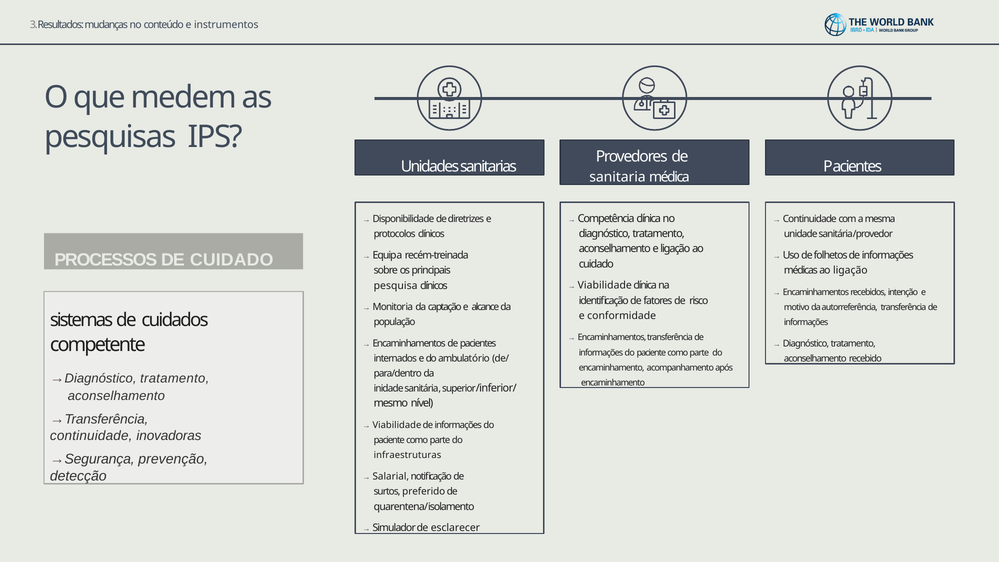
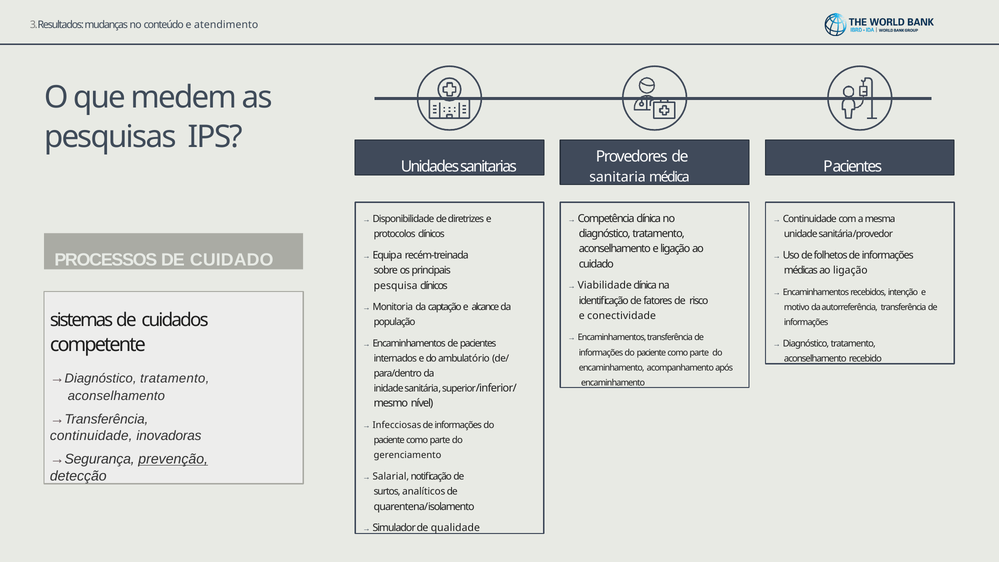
instrumentos: instrumentos -> atendimento
conformidade: conformidade -> conectividade
Viabilidade at (397, 425): Viabilidade -> Infecciosas
prevenção underline: none -> present
infraestruturas: infraestruturas -> gerenciamento
preferido: preferido -> analíticos
esclarecer: esclarecer -> qualidade
